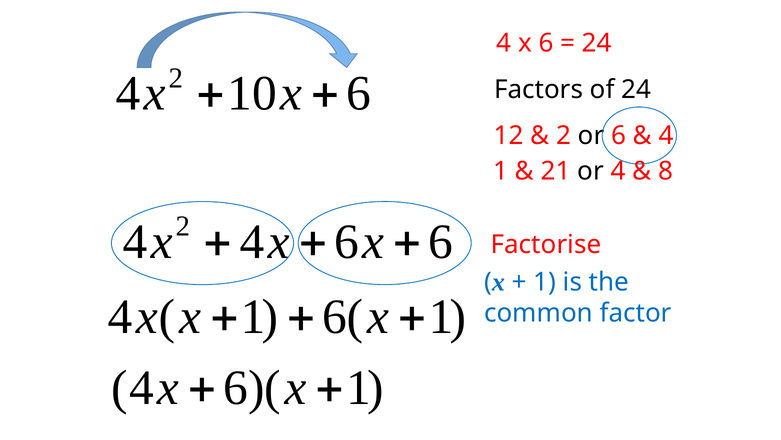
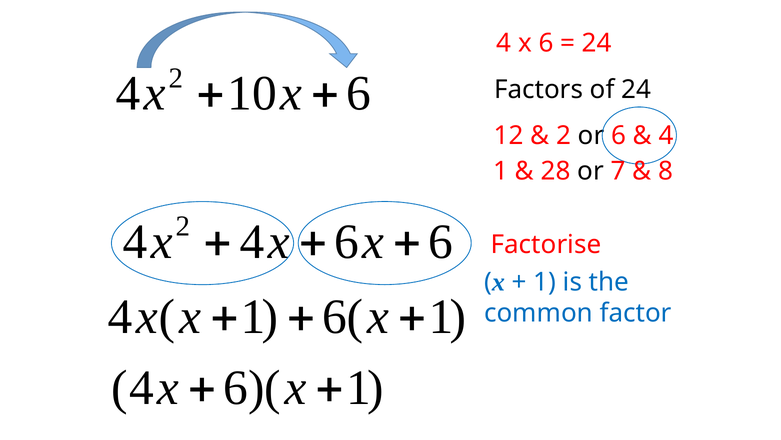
21: 21 -> 28
or 4: 4 -> 7
